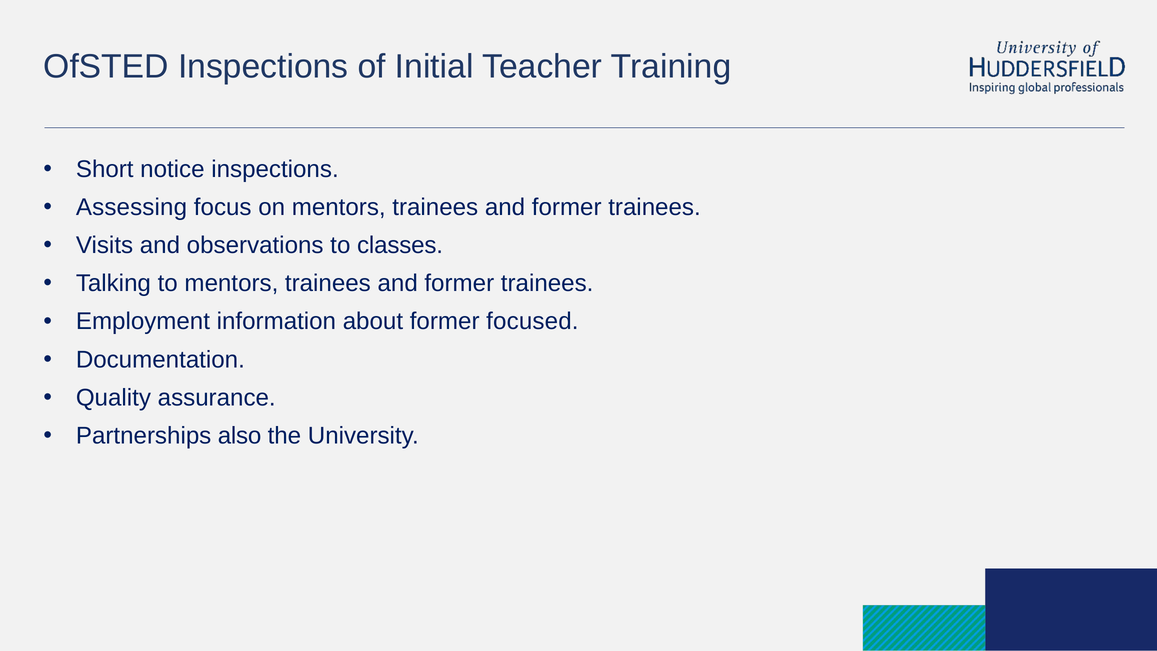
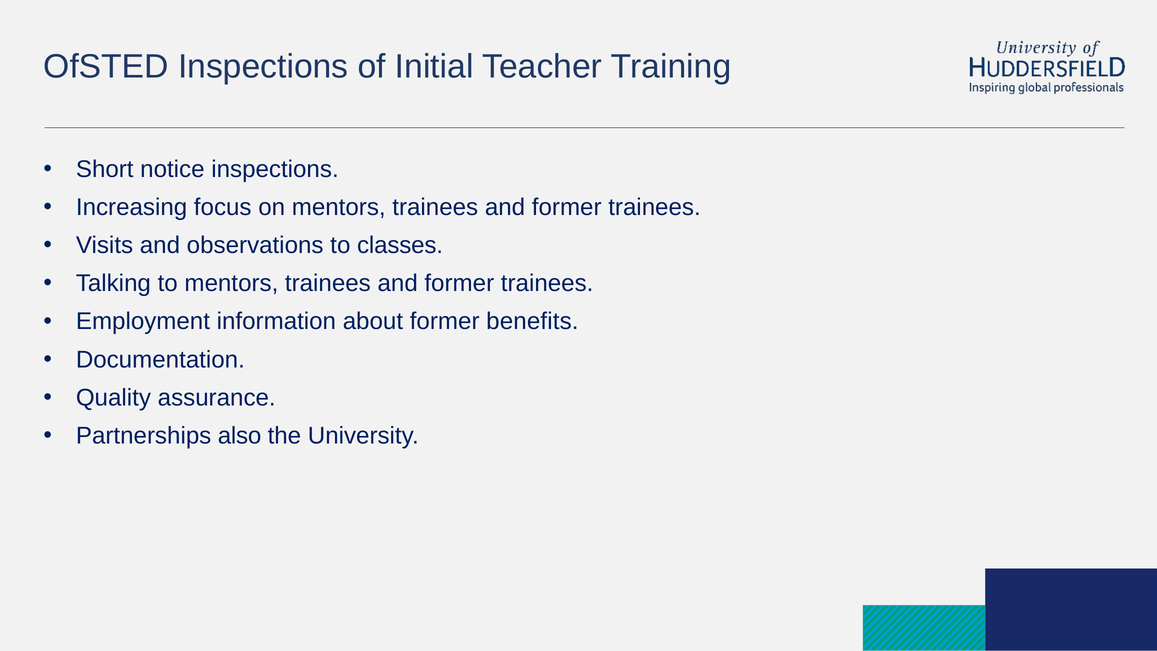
Assessing: Assessing -> Increasing
focused: focused -> benefits
